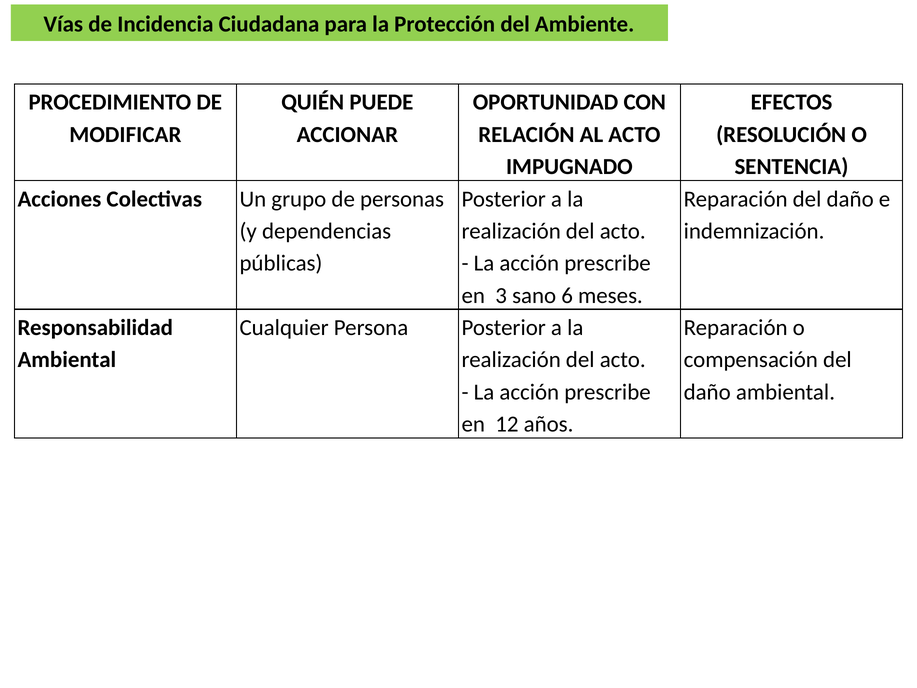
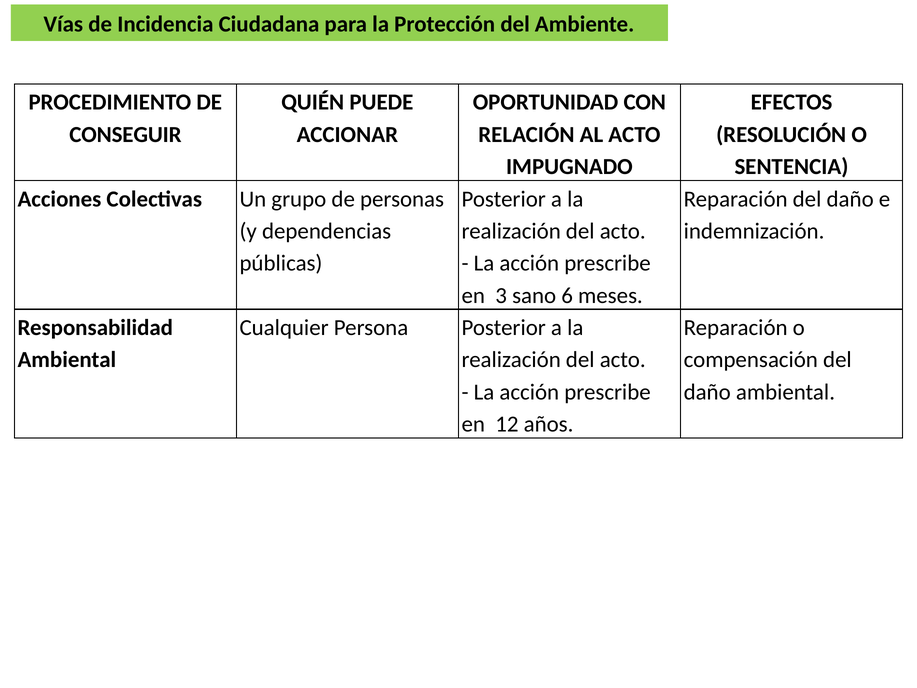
MODIFICAR: MODIFICAR -> CONSEGUIR
